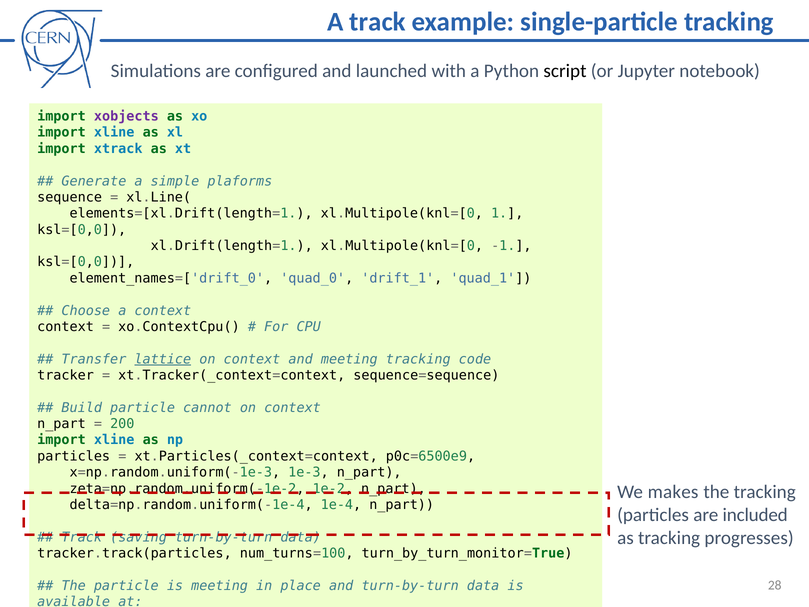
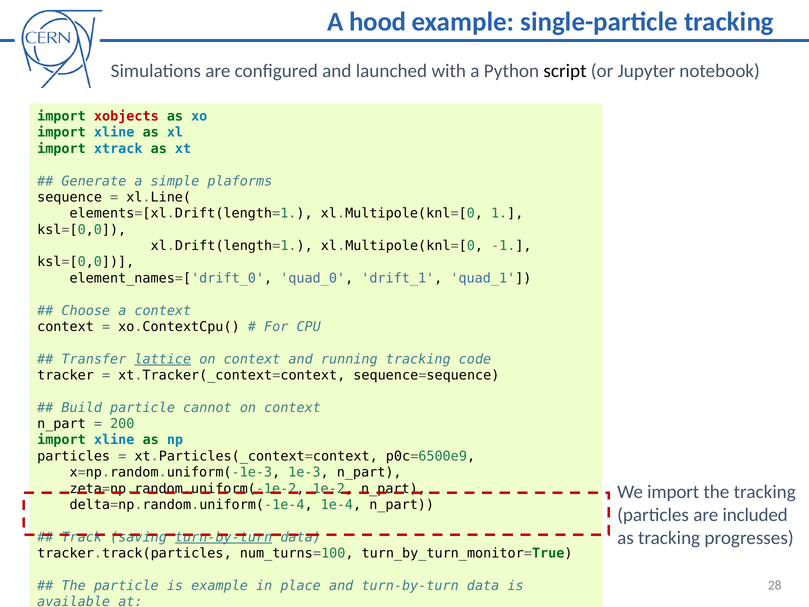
A track: track -> hood
xobjects colour: purple -> red
and meeting: meeting -> running
We makes: makes -> import
turn-by-turn at (224, 537) underline: none -> present
is meeting: meeting -> example
